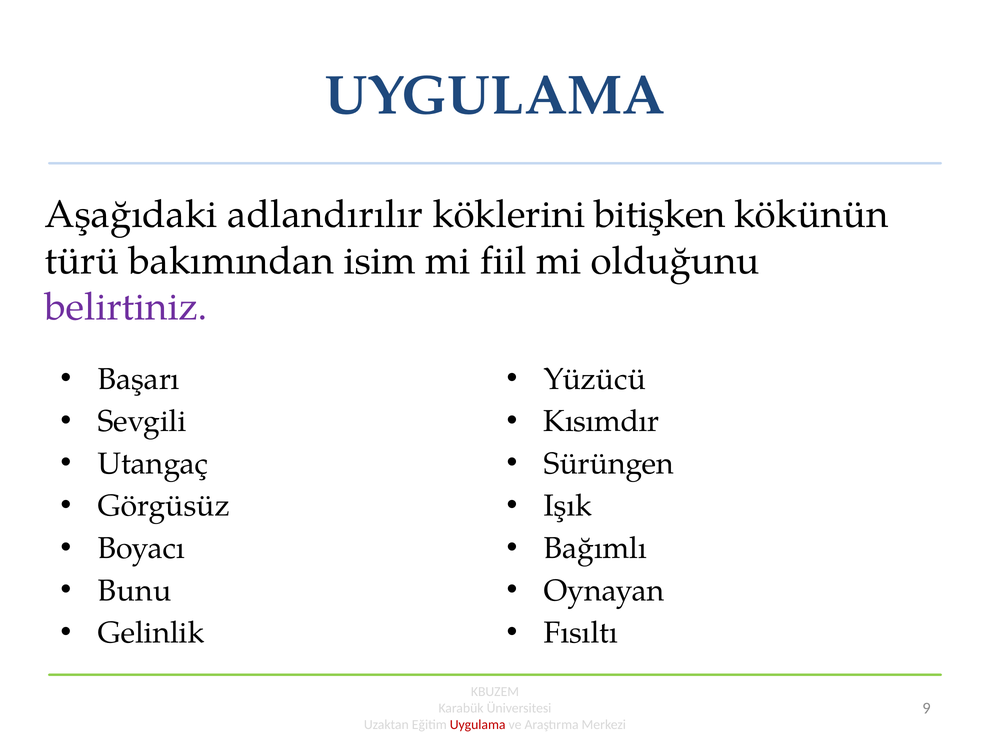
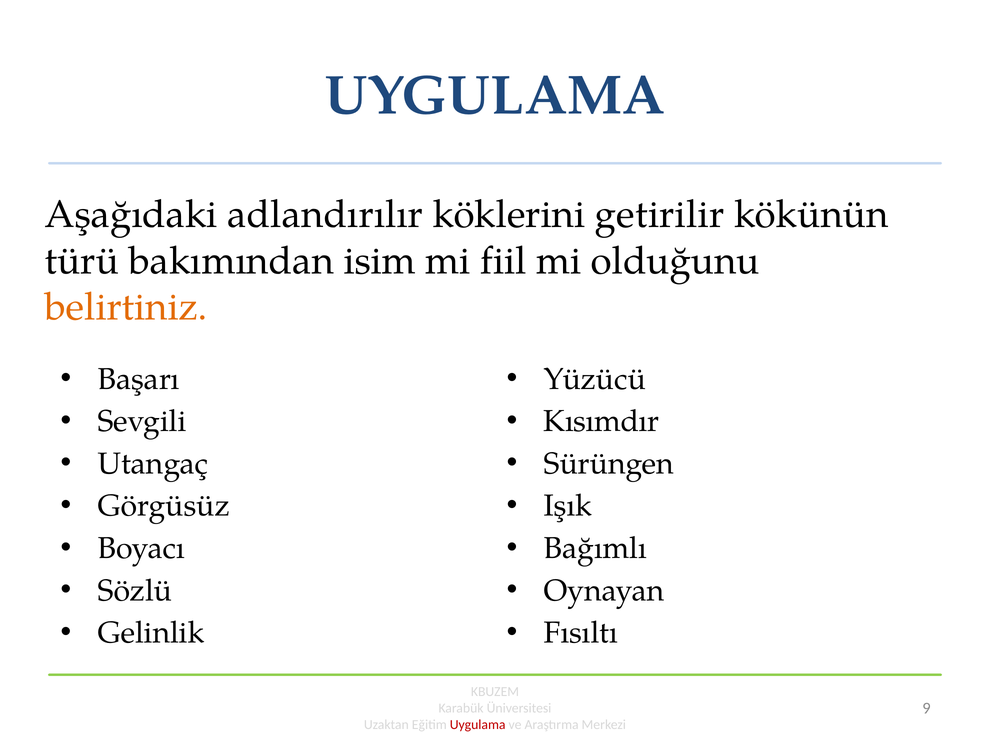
bitişken: bitişken -> getirilir
belirtiniz colour: purple -> orange
Bunu: Bunu -> Sözlü
